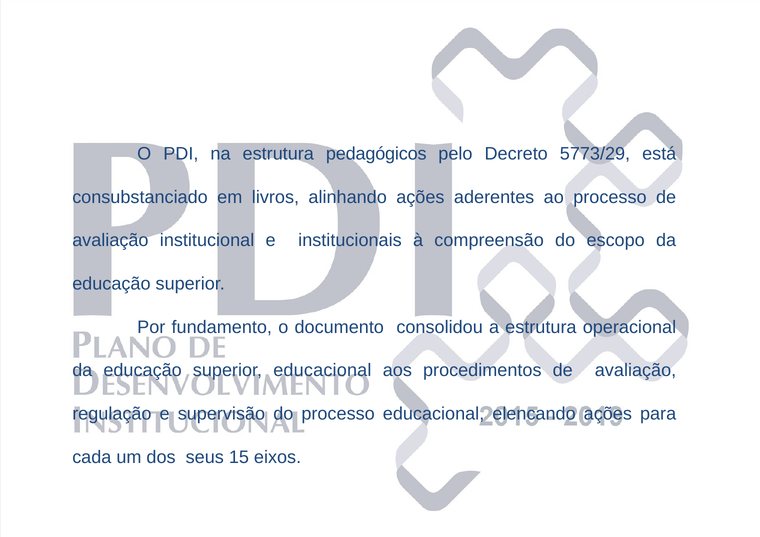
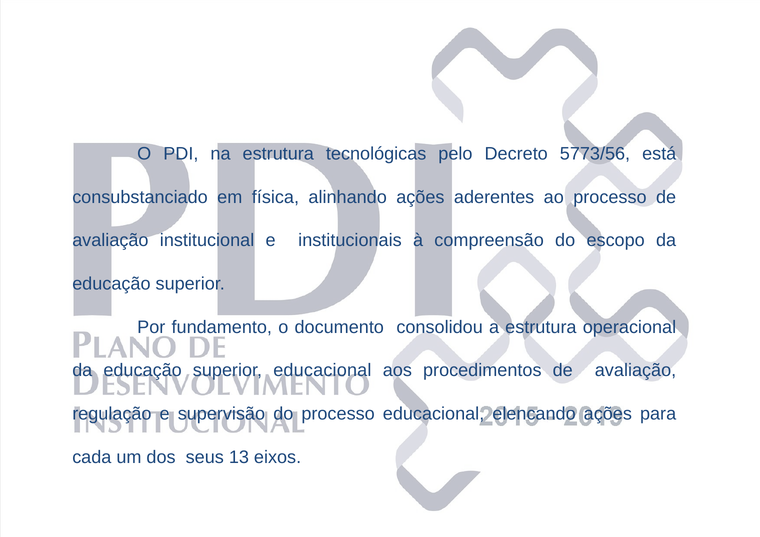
pedagógicos: pedagógicos -> tecnológicas
5773/29: 5773/29 -> 5773/56
livros: livros -> física
15: 15 -> 13
